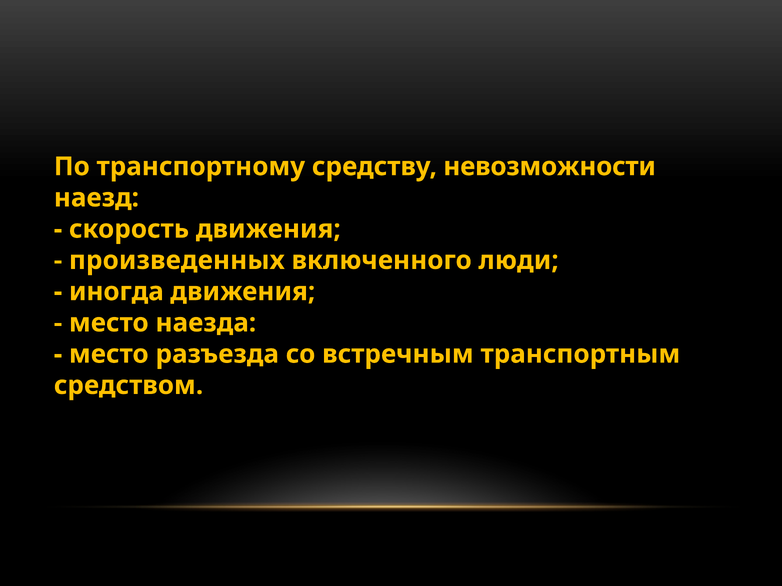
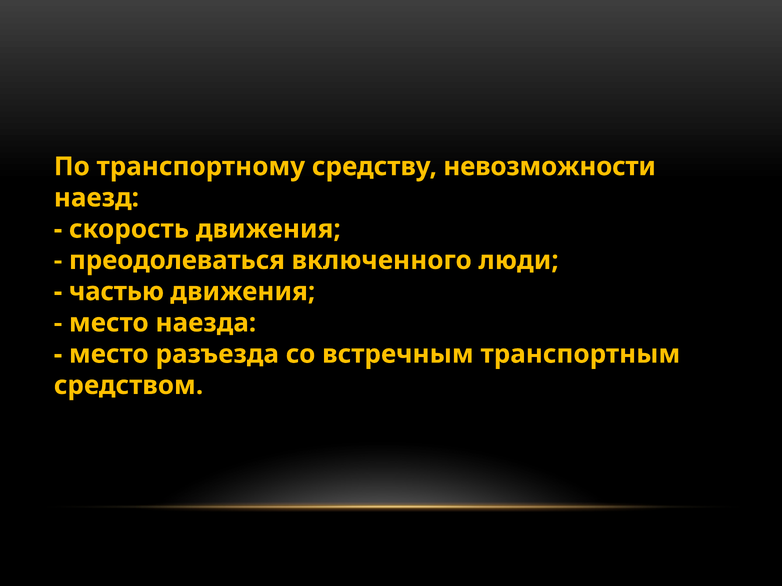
произведенных: произведенных -> преодолеваться
иногда: иногда -> частью
